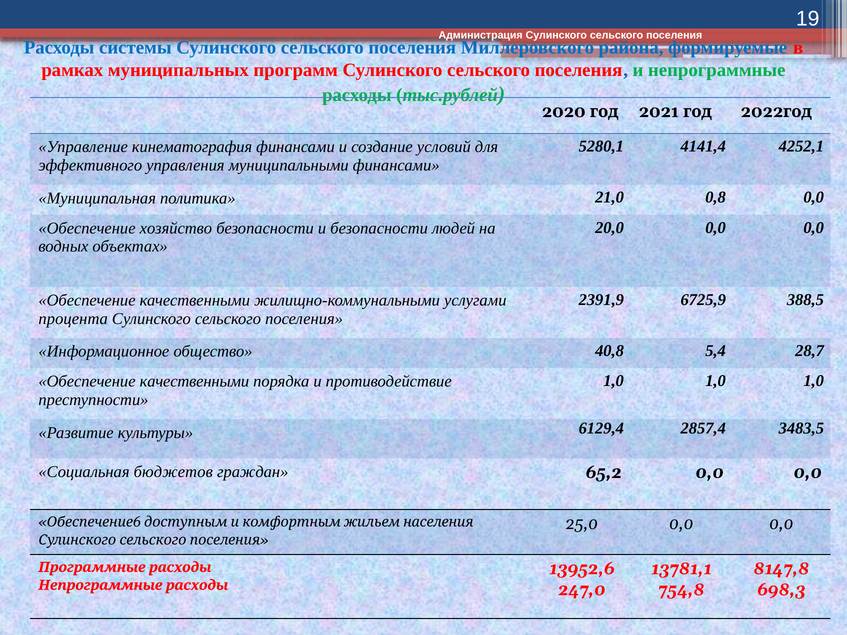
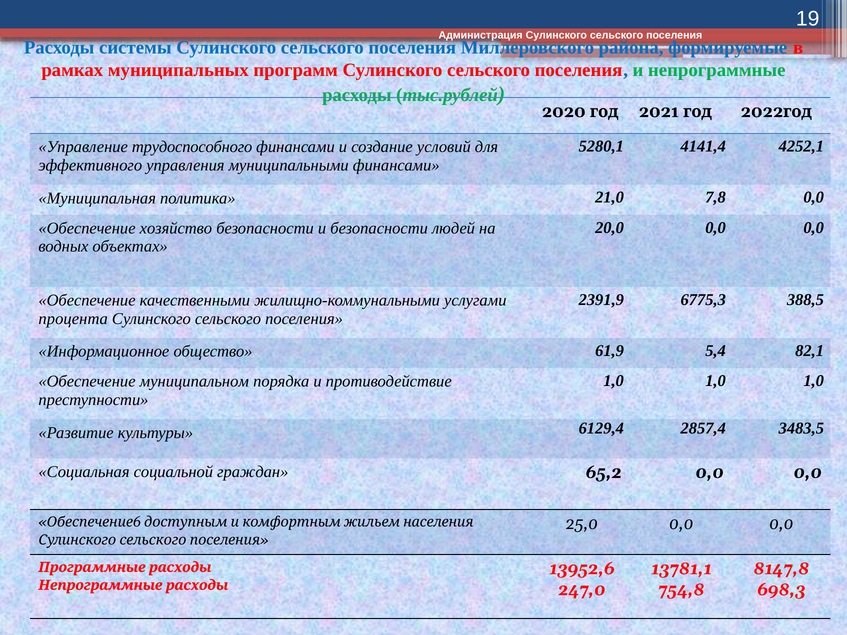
кинематография: кинематография -> трудоспособного
0,8: 0,8 -> 7,8
6725,9: 6725,9 -> 6775,3
40,8: 40,8 -> 61,9
28,7: 28,7 -> 82,1
качественными at (194, 382): качественными -> муниципальном
бюджетов: бюджетов -> социальной
